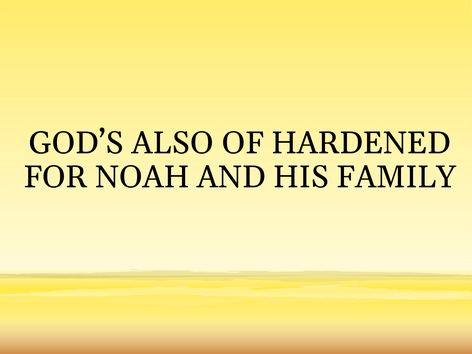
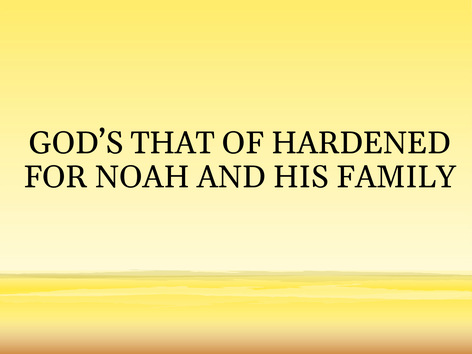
ALSO: ALSO -> THAT
